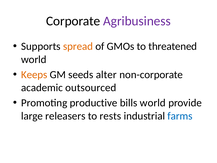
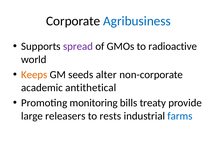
Agribusiness colour: purple -> blue
spread colour: orange -> purple
threatened: threatened -> radioactive
outsourced: outsourced -> antithetical
productive: productive -> monitoring
bills world: world -> treaty
